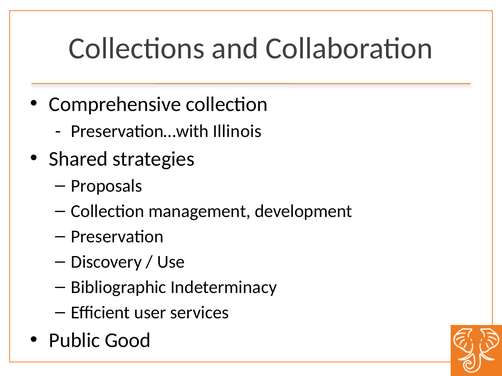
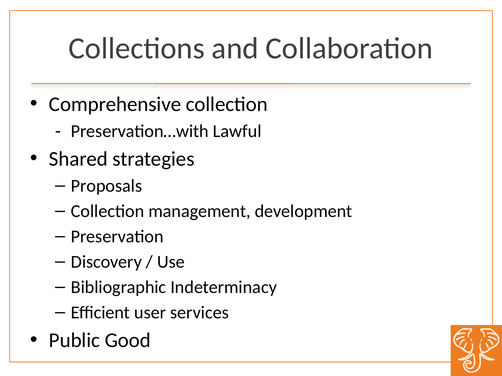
Illinois: Illinois -> Lawful
